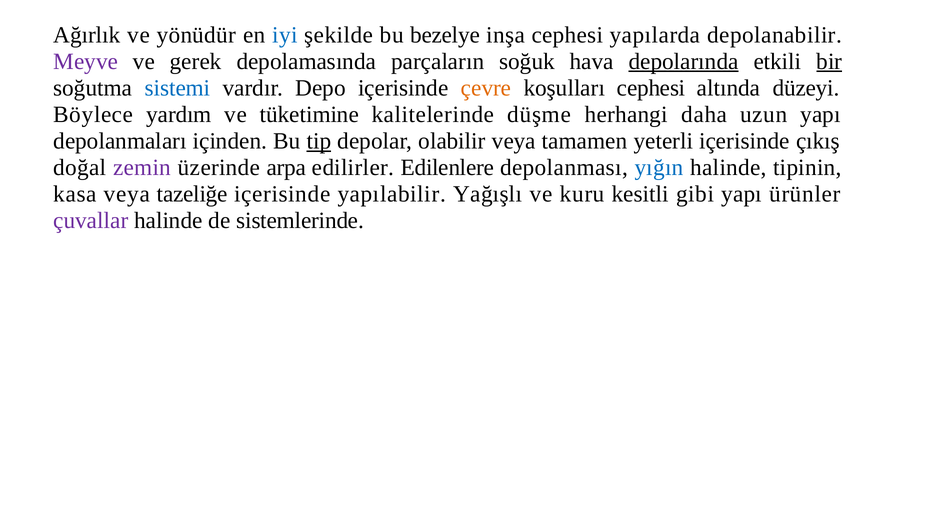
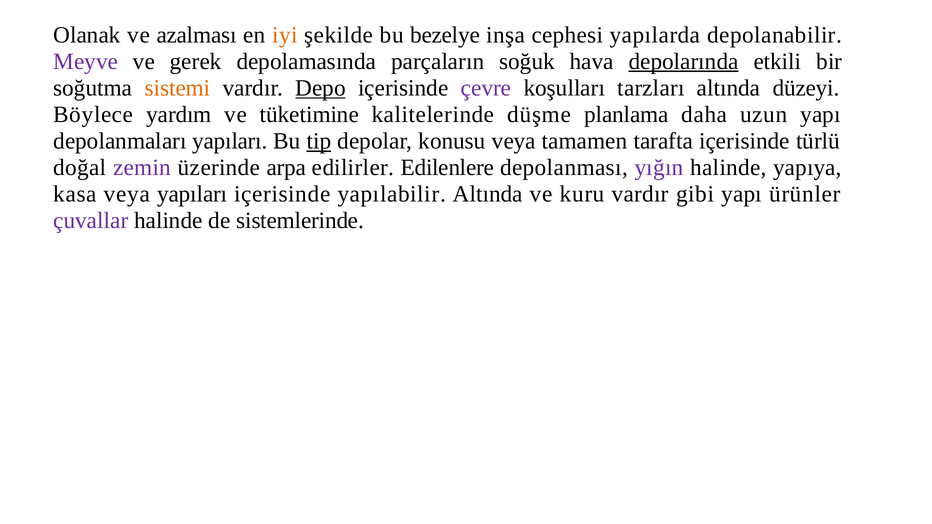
Ağırlık: Ağırlık -> Olanak
yönüdür: yönüdür -> azalması
iyi colour: blue -> orange
bir underline: present -> none
sistemi colour: blue -> orange
Depo underline: none -> present
çevre colour: orange -> purple
koşulları cephesi: cephesi -> tarzları
herhangi: herhangi -> planlama
depolanmaları içinden: içinden -> yapıları
olabilir: olabilir -> konusu
yeterli: yeterli -> tarafta
çıkış: çıkış -> türlü
yığın colour: blue -> purple
tipinin: tipinin -> yapıya
veya tazeliğe: tazeliğe -> yapıları
yapılabilir Yağışlı: Yağışlı -> Altında
kuru kesitli: kesitli -> vardır
